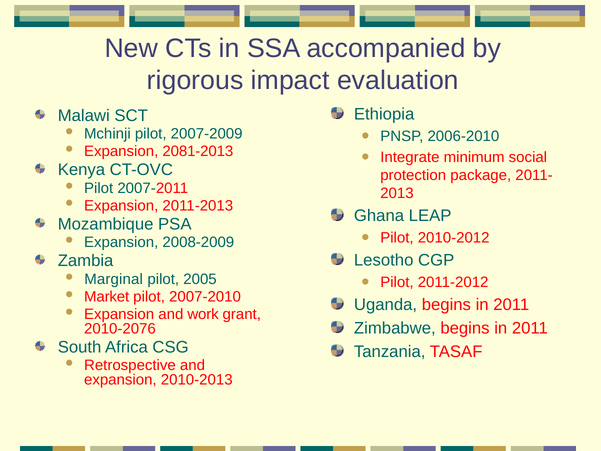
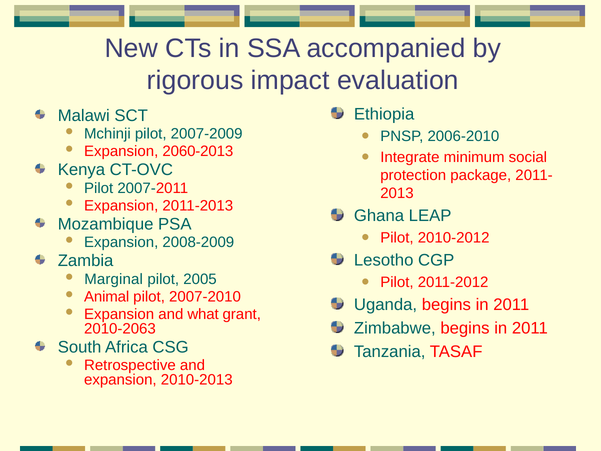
2081-2013: 2081-2013 -> 2060-2013
Market: Market -> Animal
work: work -> what
2010-2076: 2010-2076 -> 2010-2063
